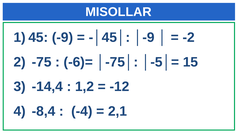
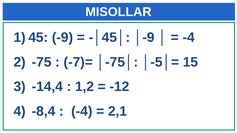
-2 at (189, 38): -2 -> -4
-6)=: -6)= -> -7)=
